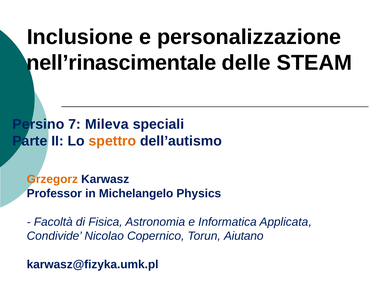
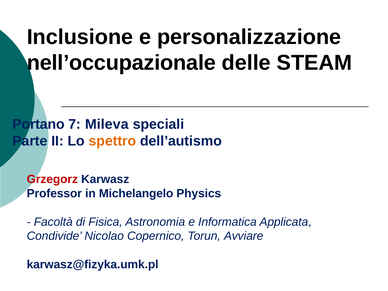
nell’rinascimentale: nell’rinascimentale -> nell’occupazionale
Persino: Persino -> Portano
Grzegorz colour: orange -> red
Aiutano: Aiutano -> Avviare
